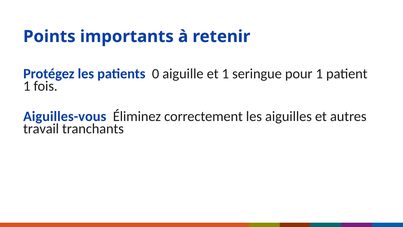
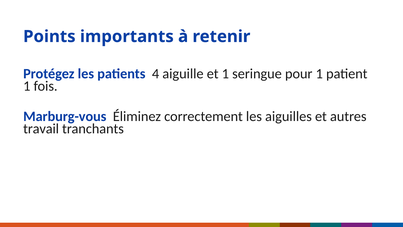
0: 0 -> 4
Aiguilles-vous: Aiguilles-vous -> Marburg-vous
